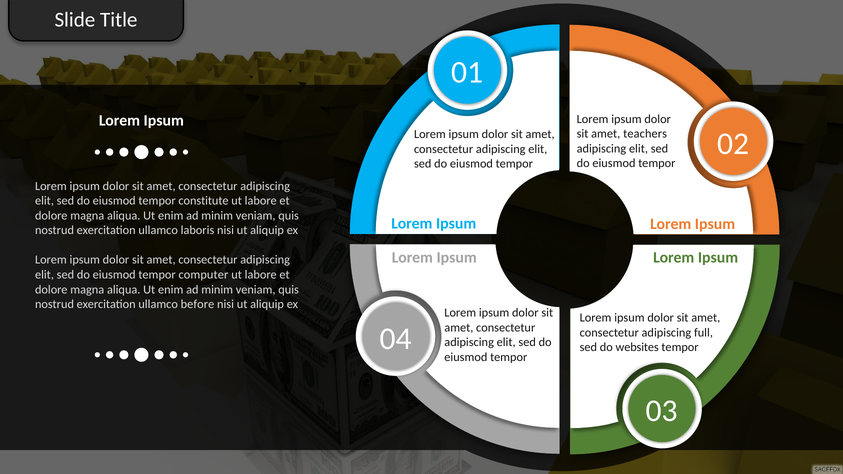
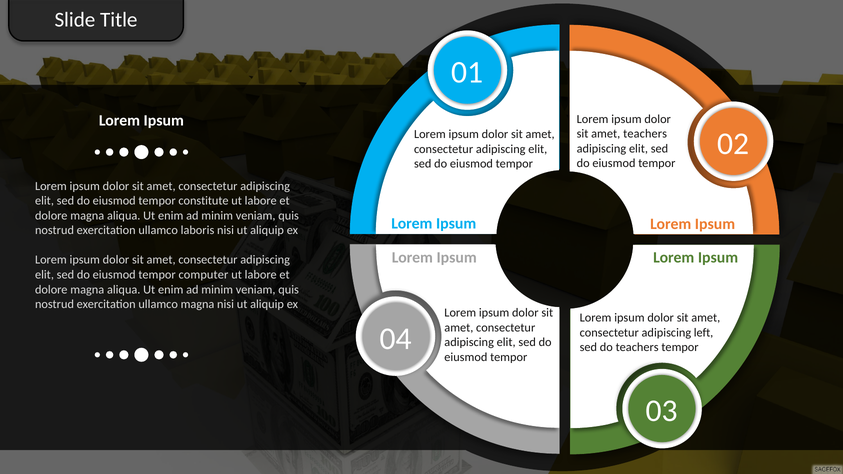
ullamco before: before -> magna
full: full -> left
do websites: websites -> teachers
